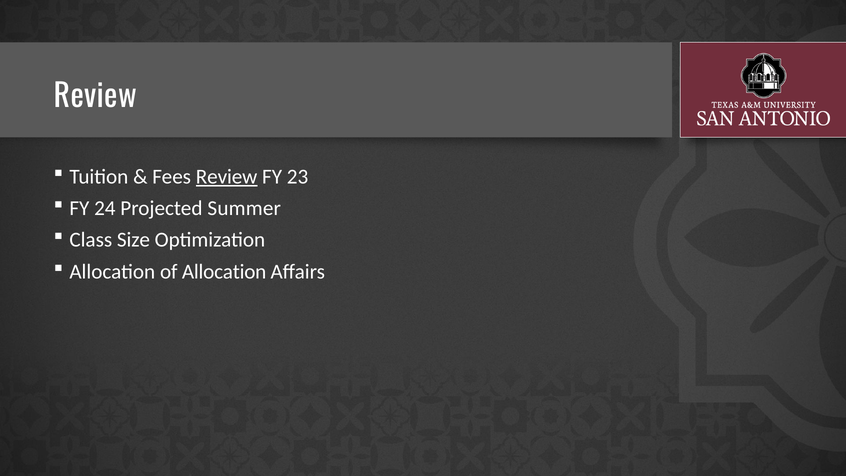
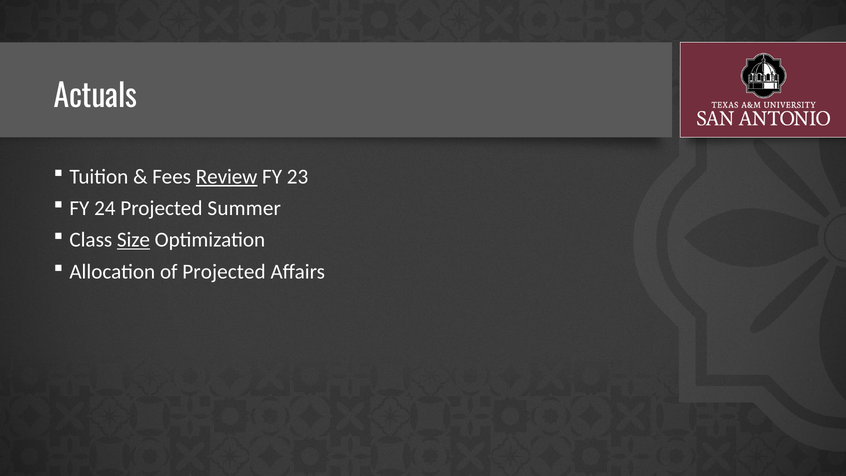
Review at (95, 97): Review -> Actuals
Size underline: none -> present
of Allocation: Allocation -> Projected
